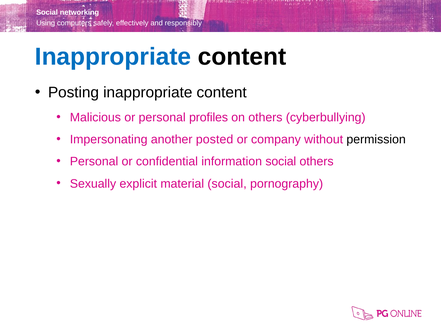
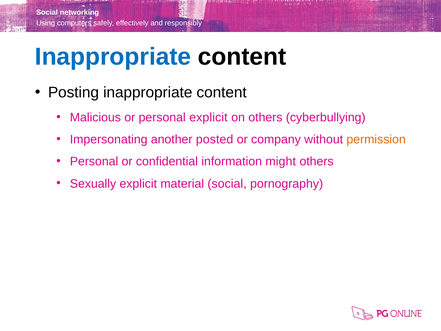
personal profiles: profiles -> explicit
permission colour: black -> orange
information social: social -> might
